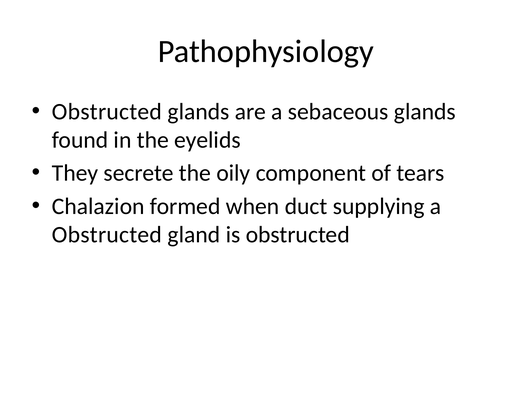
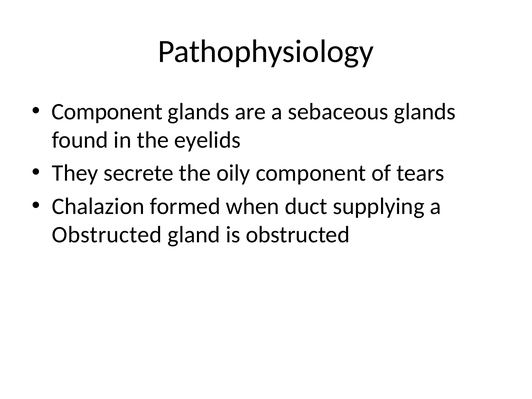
Obstructed at (107, 112): Obstructed -> Component
